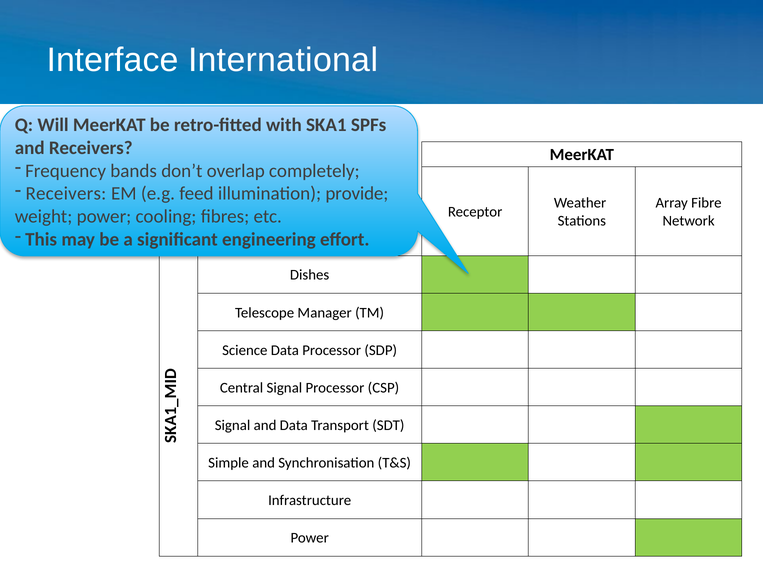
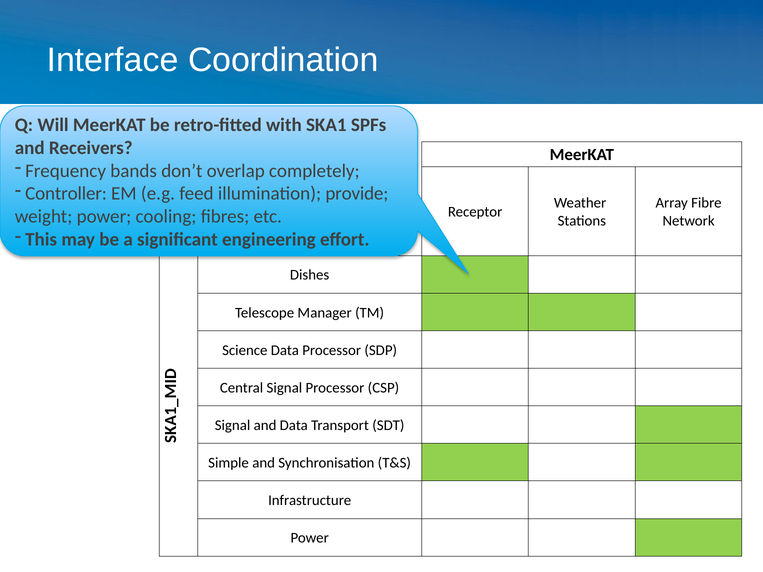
International: International -> Coordination
Receivers at (66, 194): Receivers -> Controller
